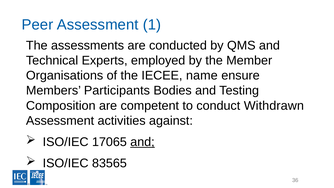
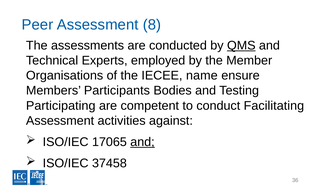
1: 1 -> 8
QMS underline: none -> present
Composition: Composition -> Participating
Withdrawn: Withdrawn -> Facilitating
83565: 83565 -> 37458
